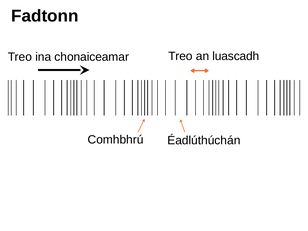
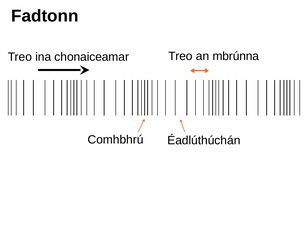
luascadh: luascadh -> mbrúnna
